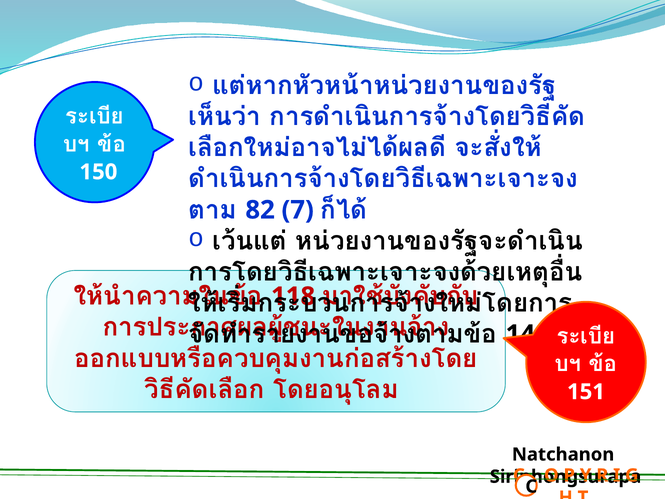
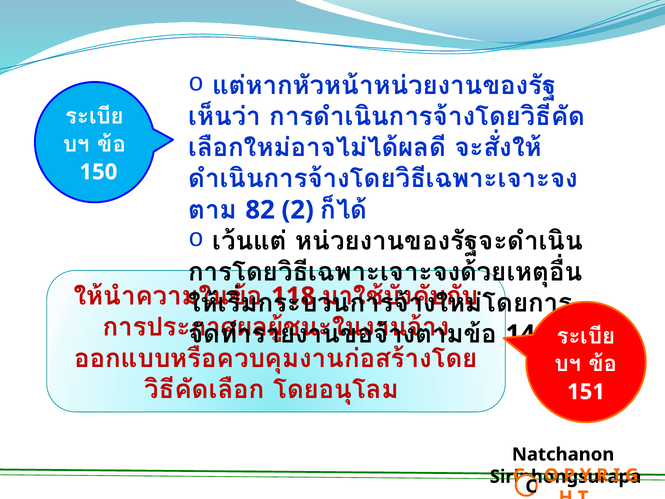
7: 7 -> 2
